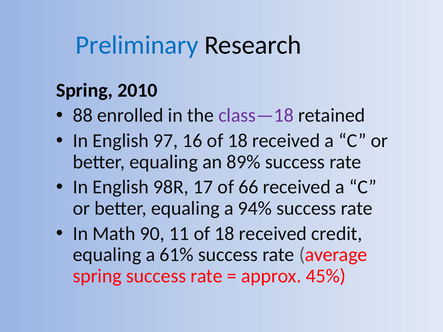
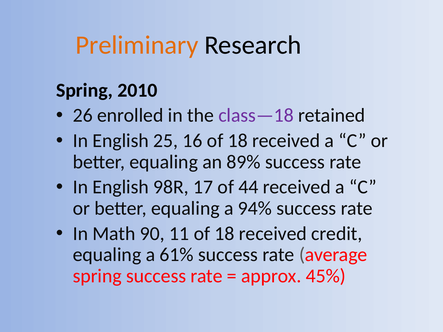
Preliminary colour: blue -> orange
88: 88 -> 26
97: 97 -> 25
66: 66 -> 44
